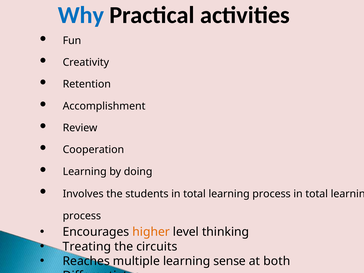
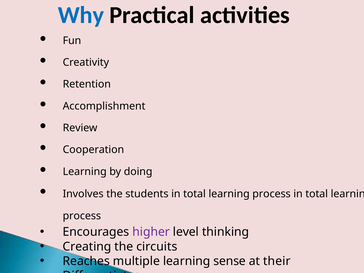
higher colour: orange -> purple
Treating: Treating -> Creating
both: both -> their
